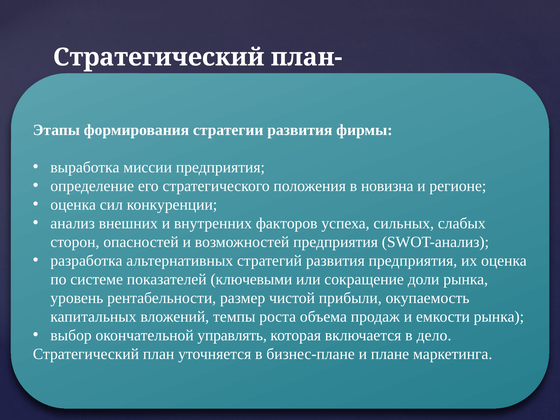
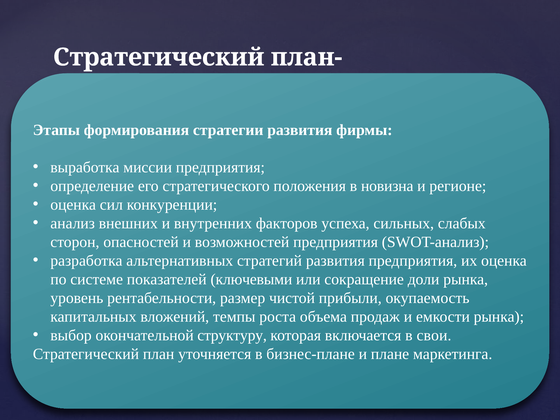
управлять: управлять -> структуру
дело: дело -> свои
